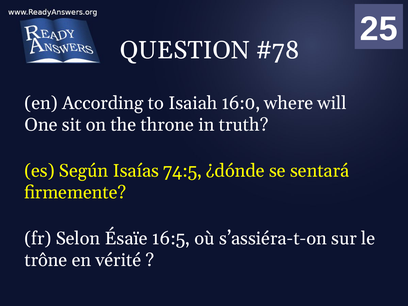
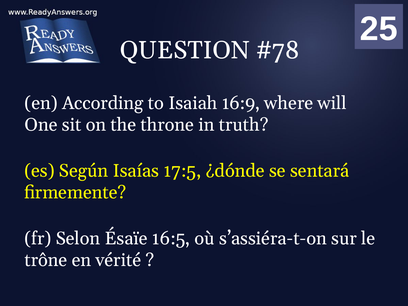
16:0: 16:0 -> 16:9
74:5: 74:5 -> 17:5
